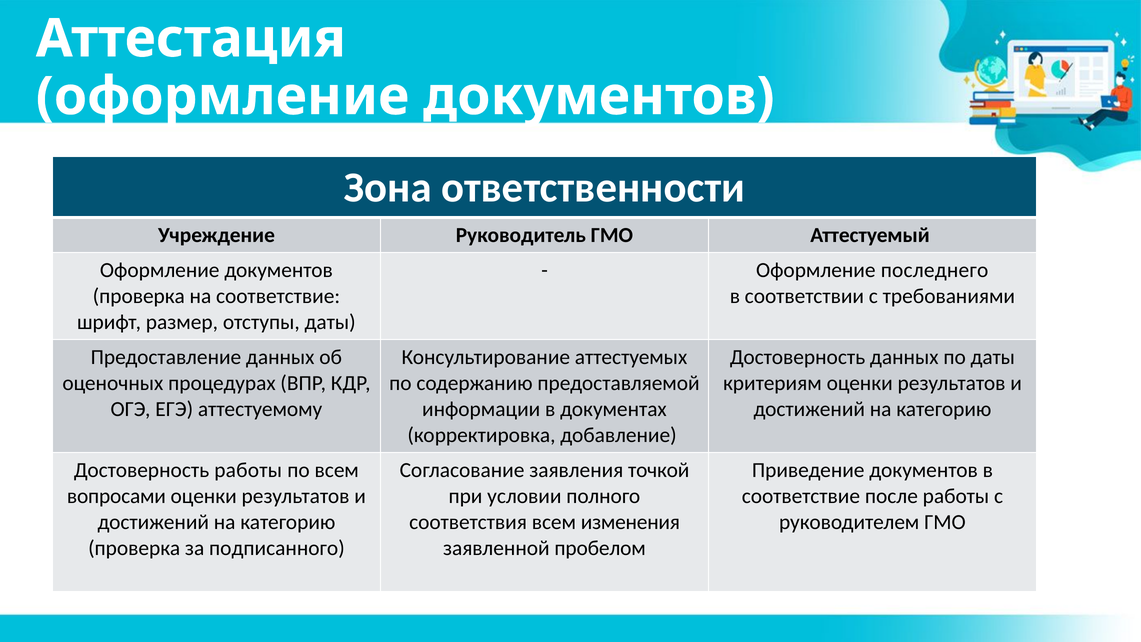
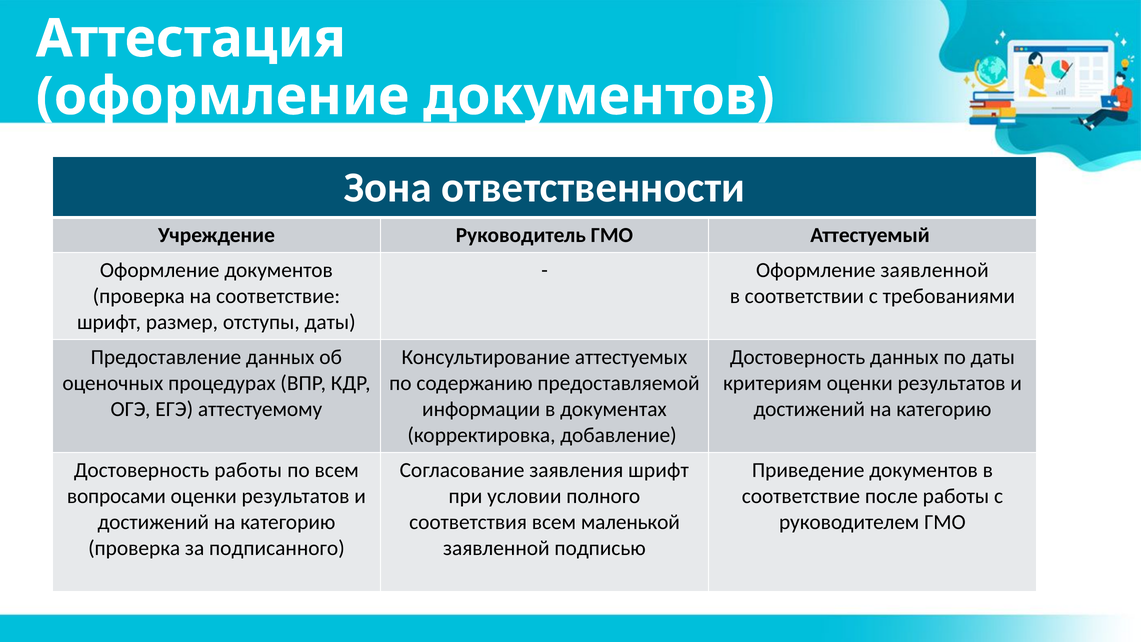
Оформление последнего: последнего -> заявленной
заявления точкой: точкой -> шрифт
изменения: изменения -> маленькой
пробелом: пробелом -> подписью
